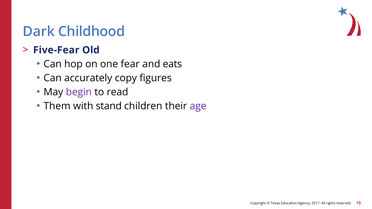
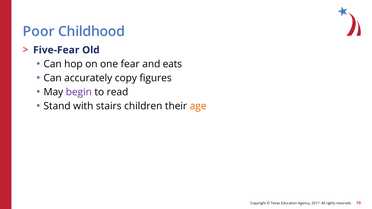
Dark: Dark -> Poor
Them: Them -> Stand
stand: stand -> stairs
age colour: purple -> orange
